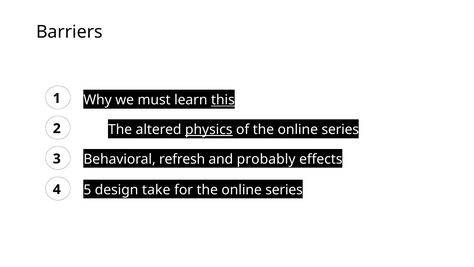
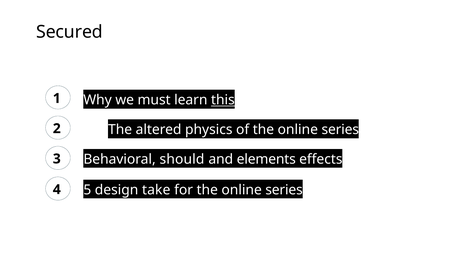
Barriers: Barriers -> Secured
physics underline: present -> none
refresh: refresh -> should
probably: probably -> elements
